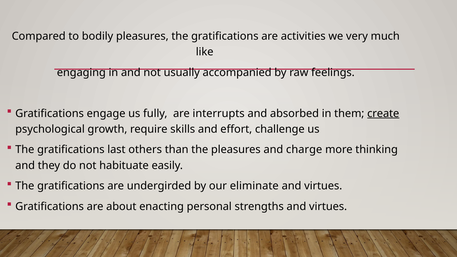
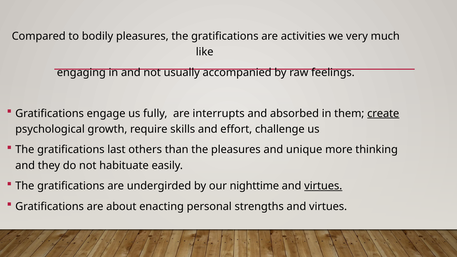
charge: charge -> unique
eliminate: eliminate -> nighttime
virtues at (323, 186) underline: none -> present
